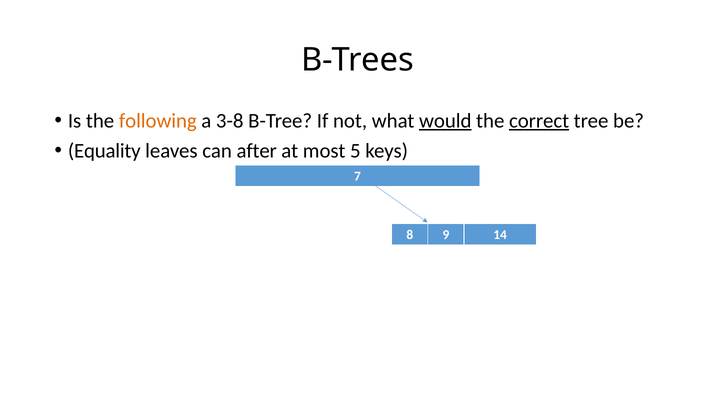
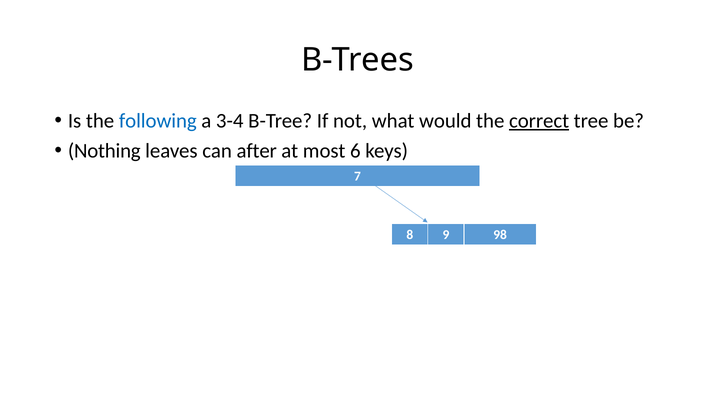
following colour: orange -> blue
3-8: 3-8 -> 3-4
would underline: present -> none
Equality: Equality -> Nothing
5: 5 -> 6
14: 14 -> 98
